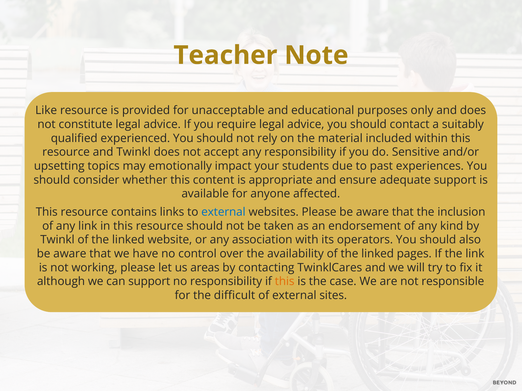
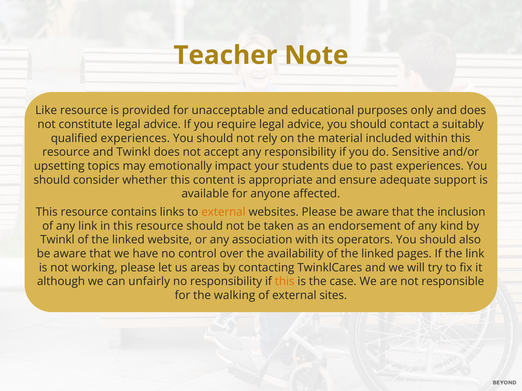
qualified experienced: experienced -> experiences
external at (223, 212) colour: blue -> orange
can support: support -> unfairly
difficult: difficult -> walking
